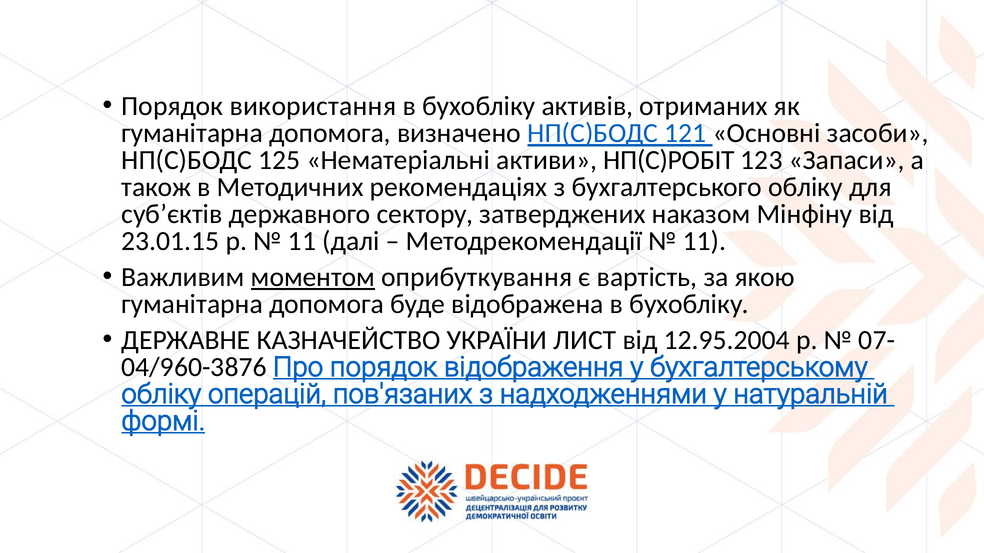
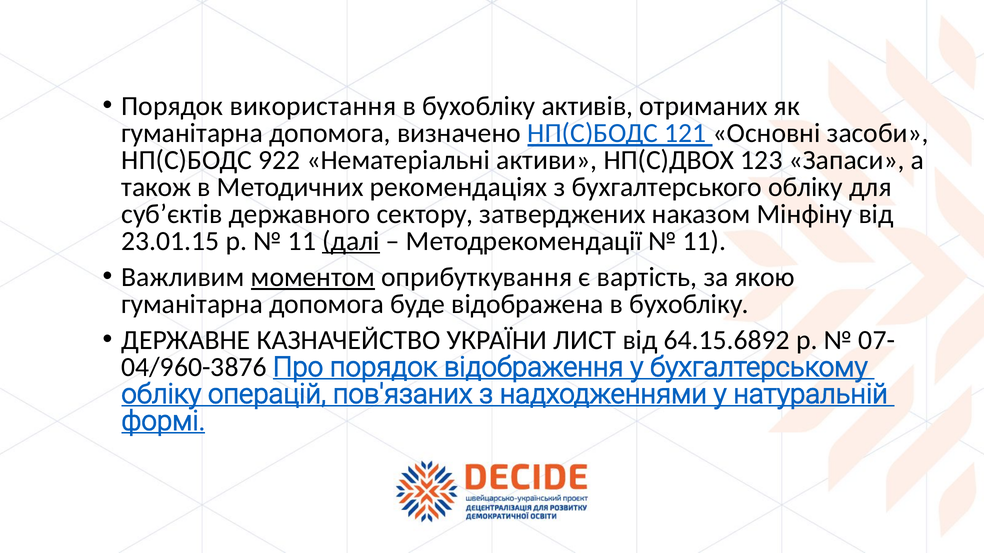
125: 125 -> 922
НП(С)РОБІТ: НП(С)РОБІТ -> НП(С)ДВОХ
далі underline: none -> present
12.95.2004: 12.95.2004 -> 64.15.6892
